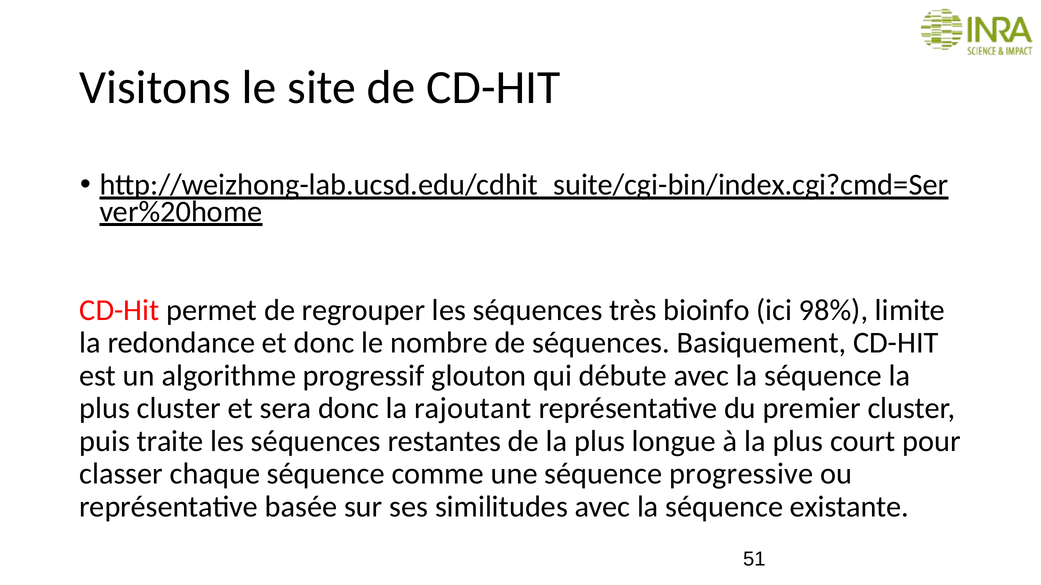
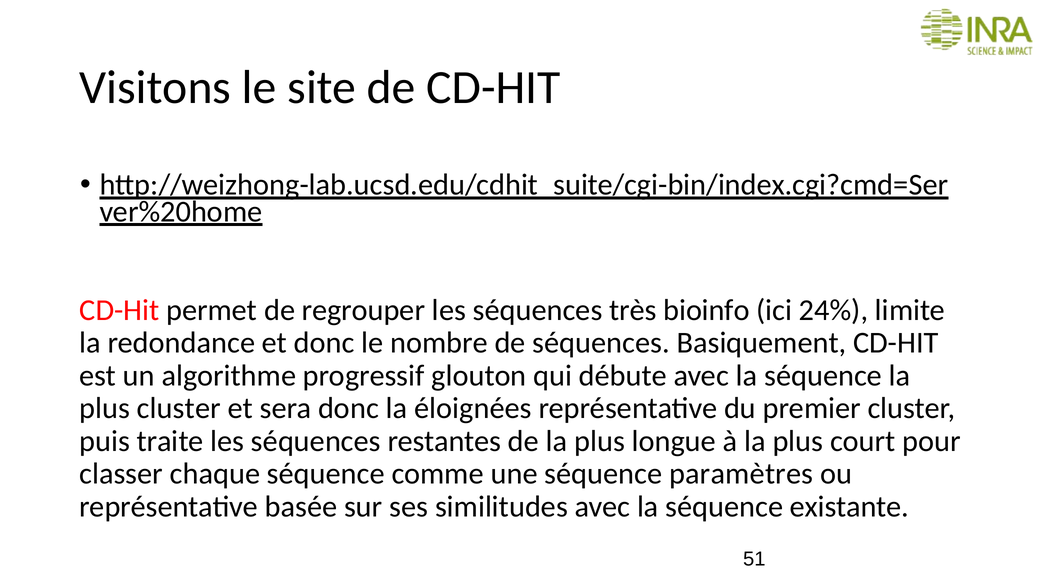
98%: 98% -> 24%
rajoutant: rajoutant -> éloignées
progressive: progressive -> paramètres
